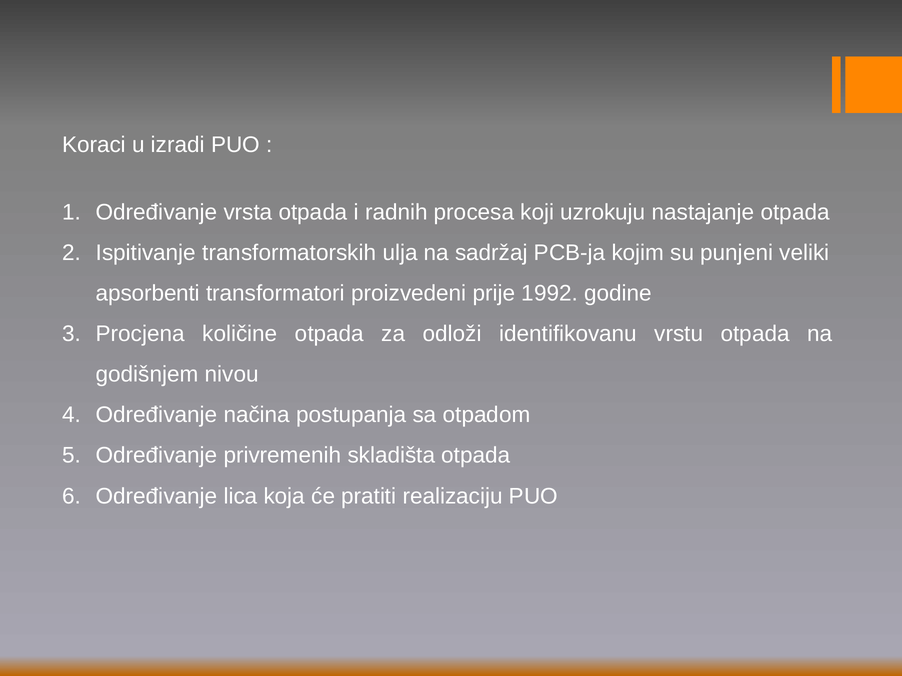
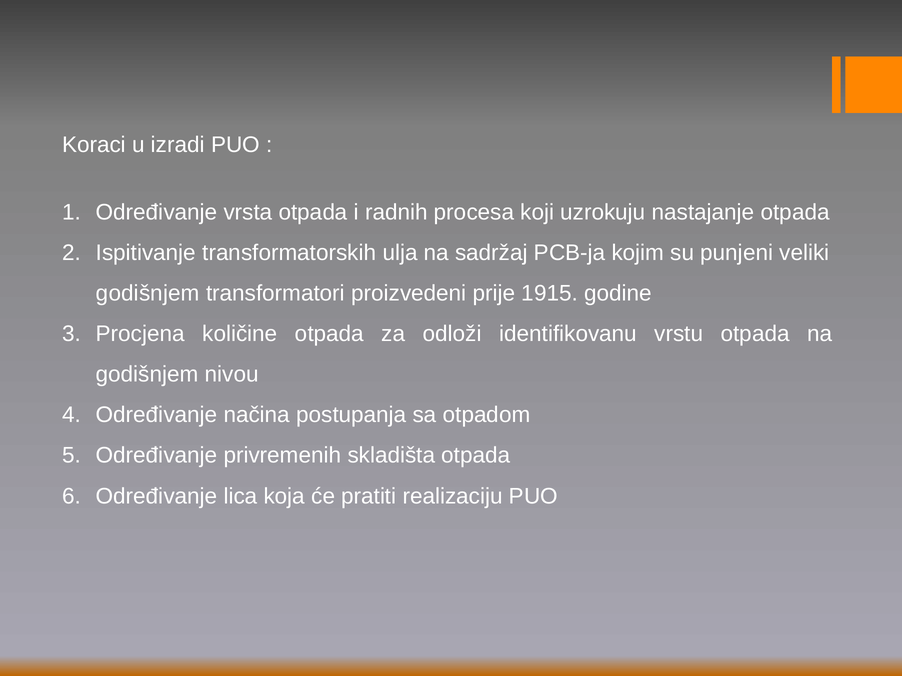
apsorbenti at (148, 294): apsorbenti -> godišnjem
1992: 1992 -> 1915
